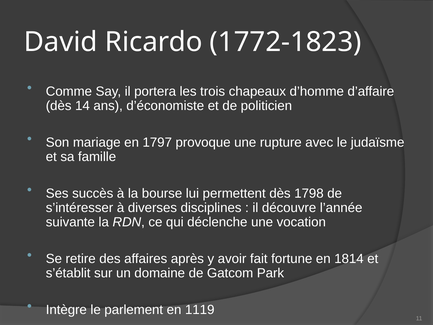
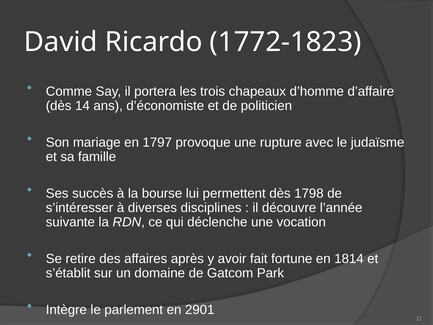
1119: 1119 -> 2901
